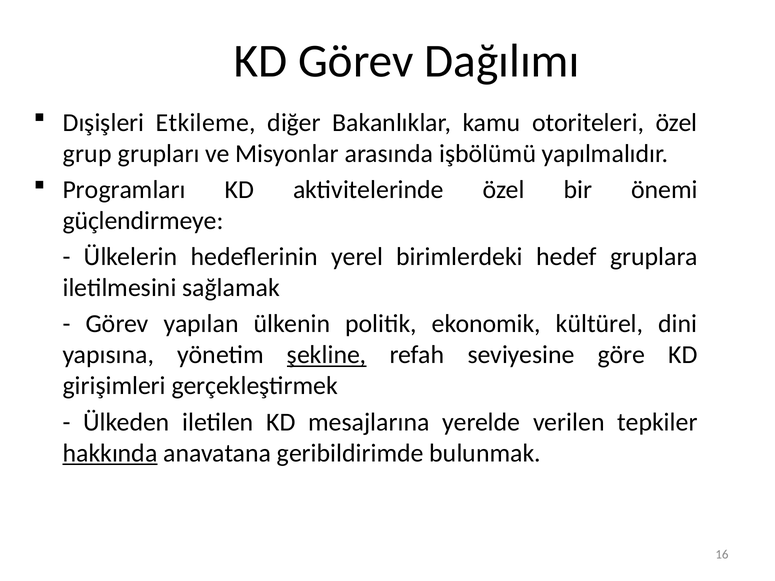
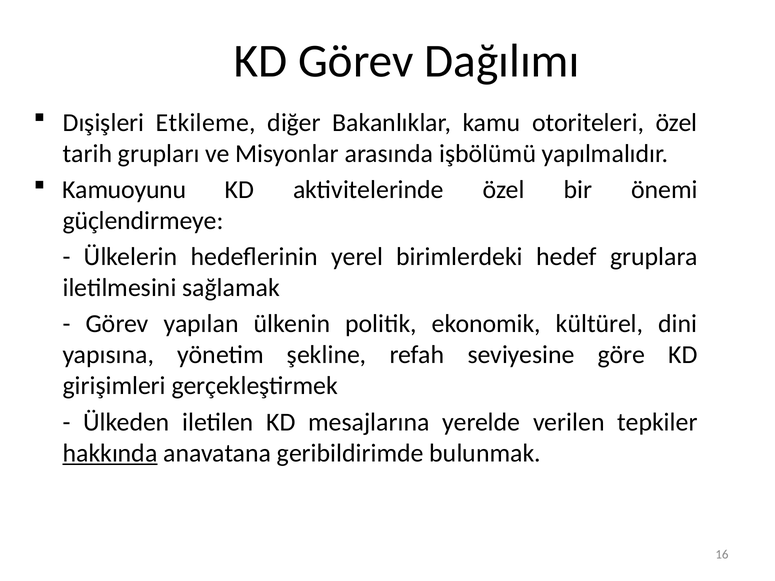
grup: grup -> tarih
Programları: Programları -> Kamuoyunu
şekline underline: present -> none
